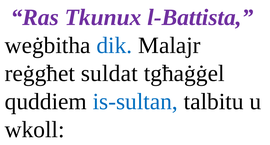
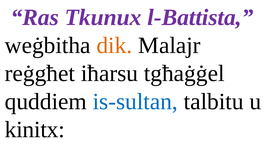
dik colour: blue -> orange
suldat: suldat -> iħarsu
wkoll: wkoll -> kinitx
